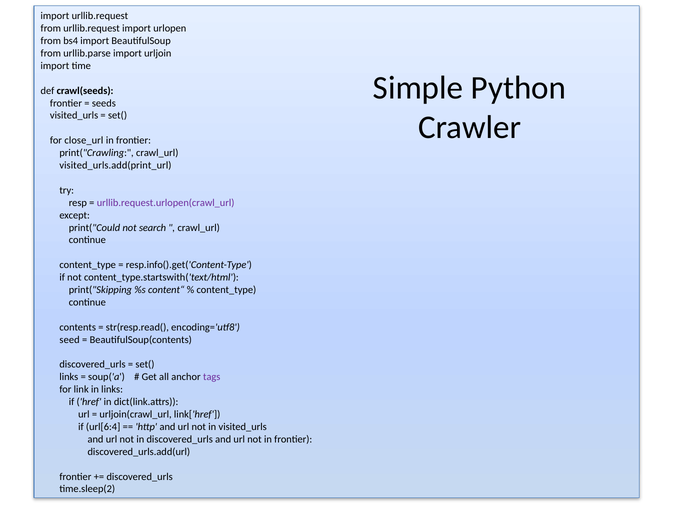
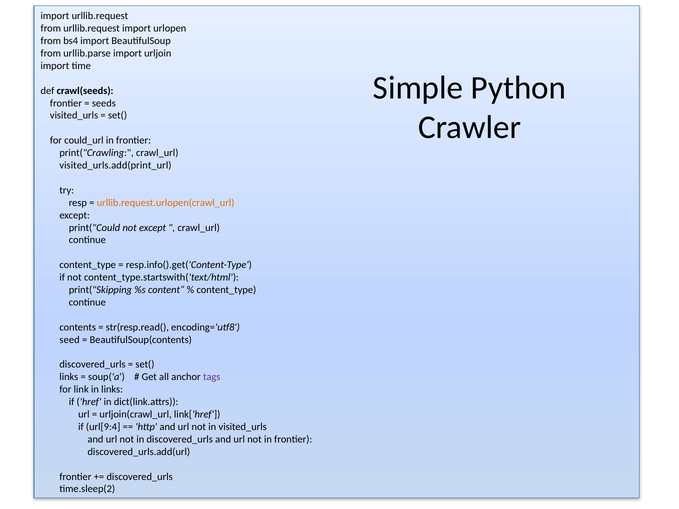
close_url: close_url -> could_url
urllib.request.urlopen(crawl_url colour: purple -> orange
not search: search -> except
url[6:4: url[6:4 -> url[9:4
